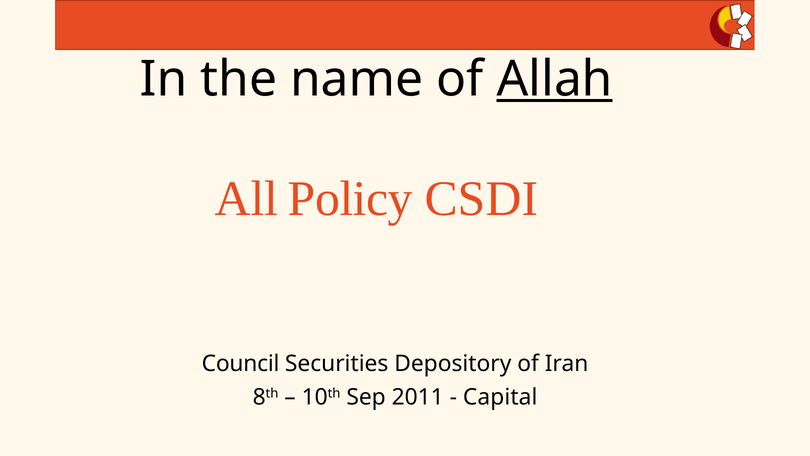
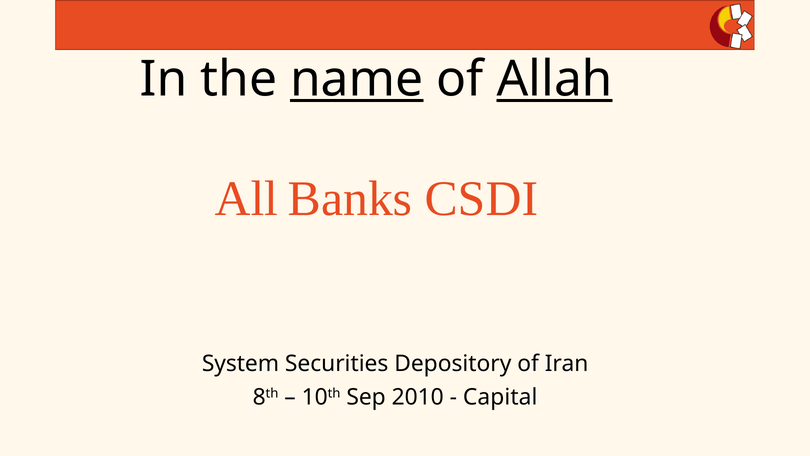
name underline: none -> present
Policy: Policy -> Banks
Council: Council -> System
2011: 2011 -> 2010
